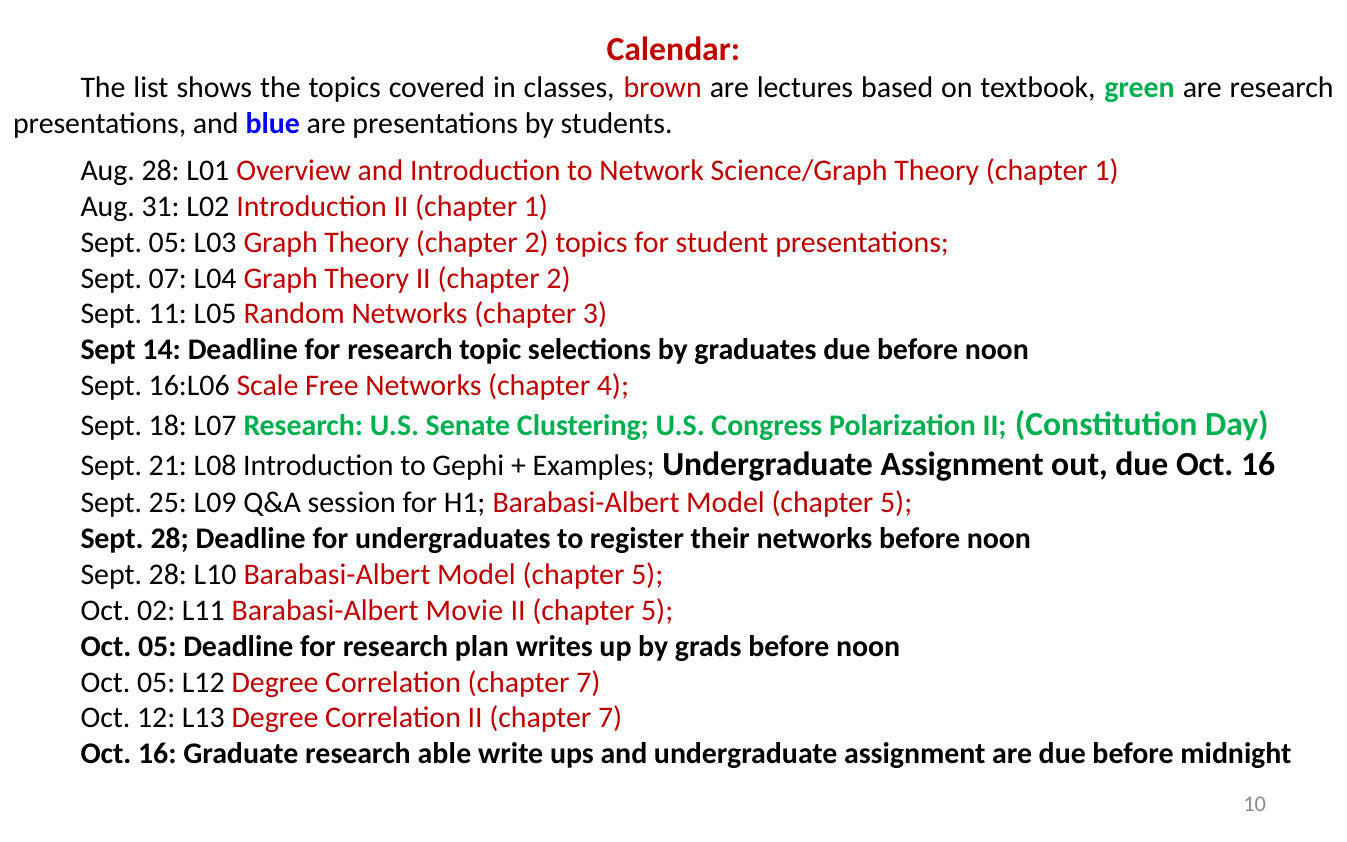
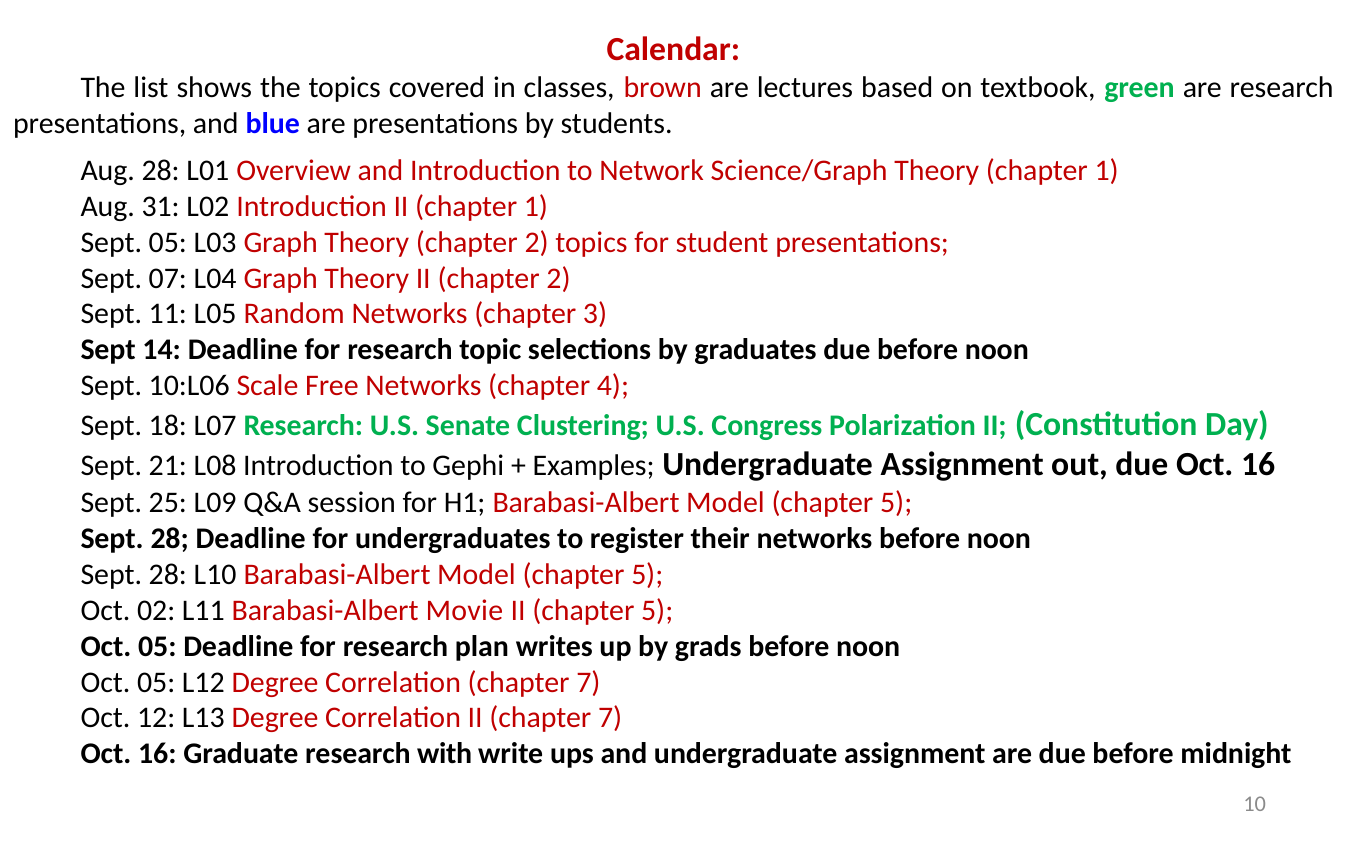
16:L06: 16:L06 -> 10:L06
able: able -> with
